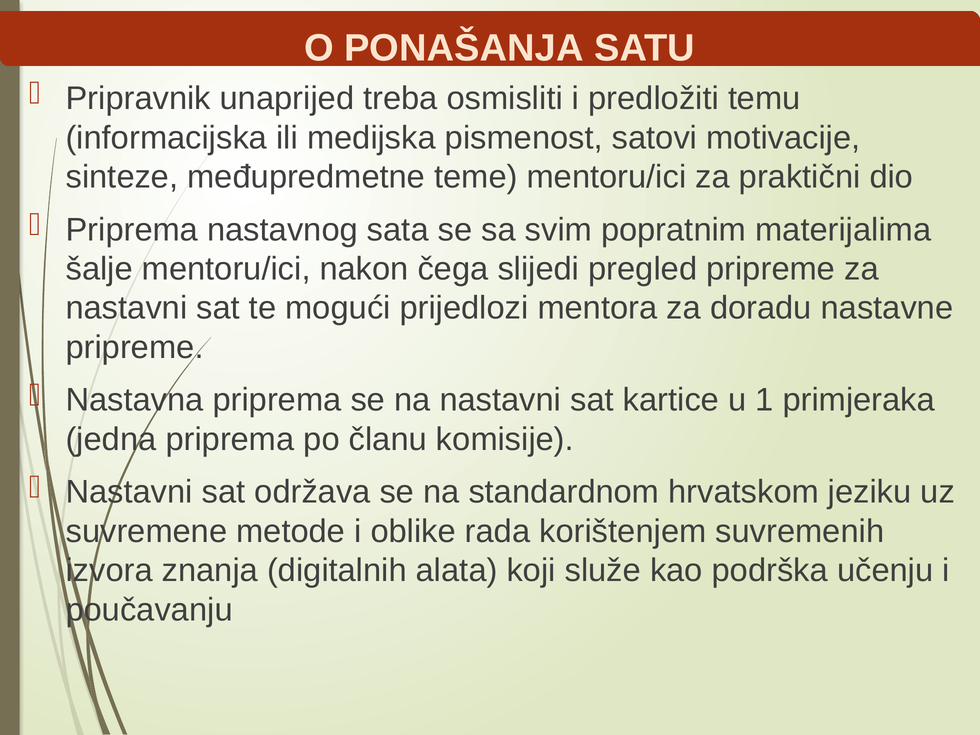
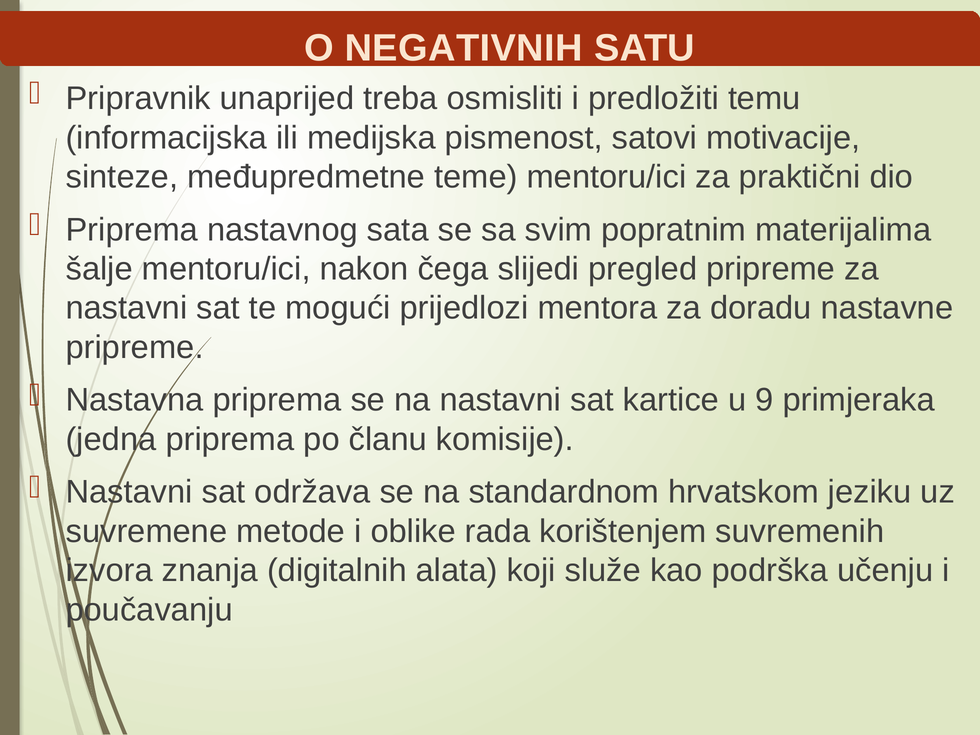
PONAŠANJA: PONAŠANJA -> NEGATIVNIH
1: 1 -> 9
